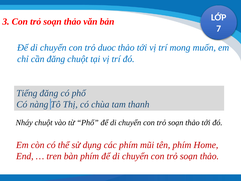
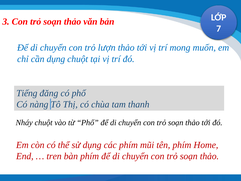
duoc: duoc -> lượn
cần đăng: đăng -> dụng
